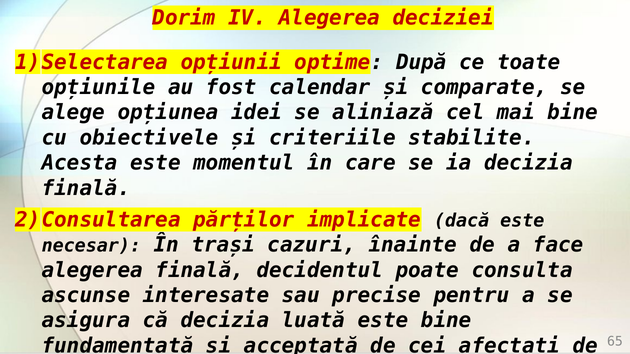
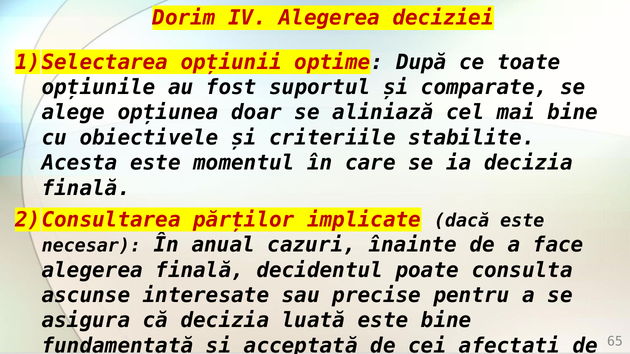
calendar: calendar -> suportul
idei: idei -> doar
trași: trași -> anual
